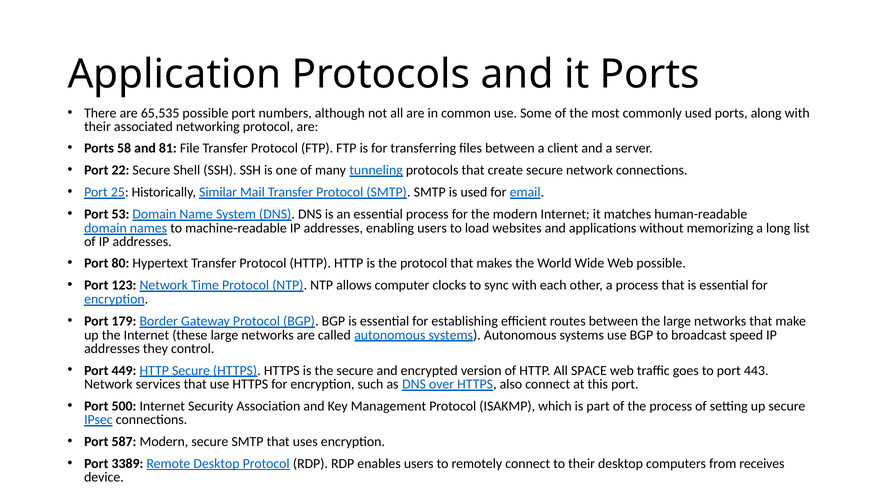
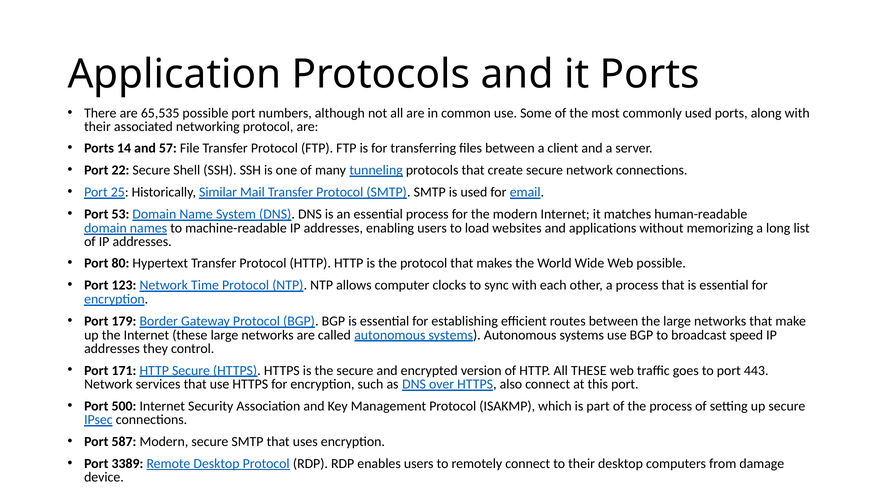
58: 58 -> 14
81: 81 -> 57
449: 449 -> 171
All SPACE: SPACE -> THESE
receives: receives -> damage
